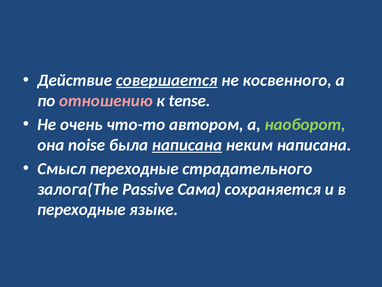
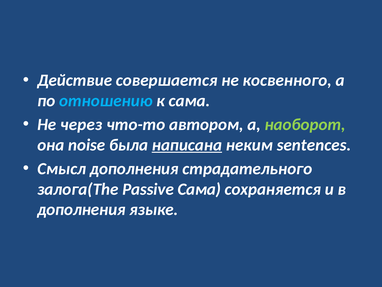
совершается underline: present -> none
отношению colour: pink -> light blue
к tense: tense -> сама
очень: очень -> через
неким написана: написана -> sentences
Смысл переходные: переходные -> дополнения
переходные at (81, 209): переходные -> дополнения
